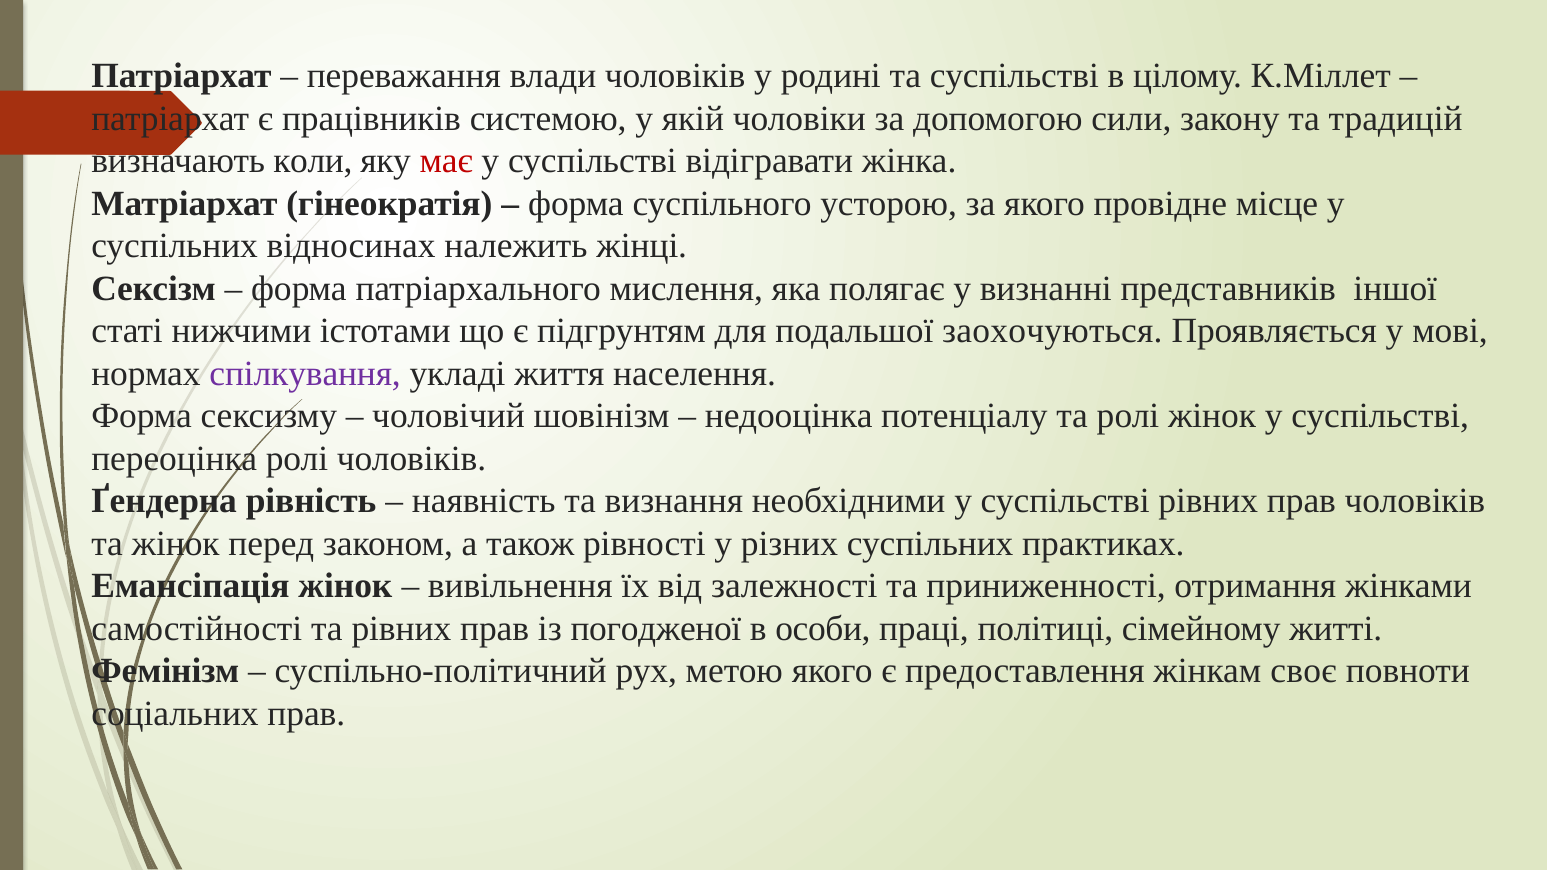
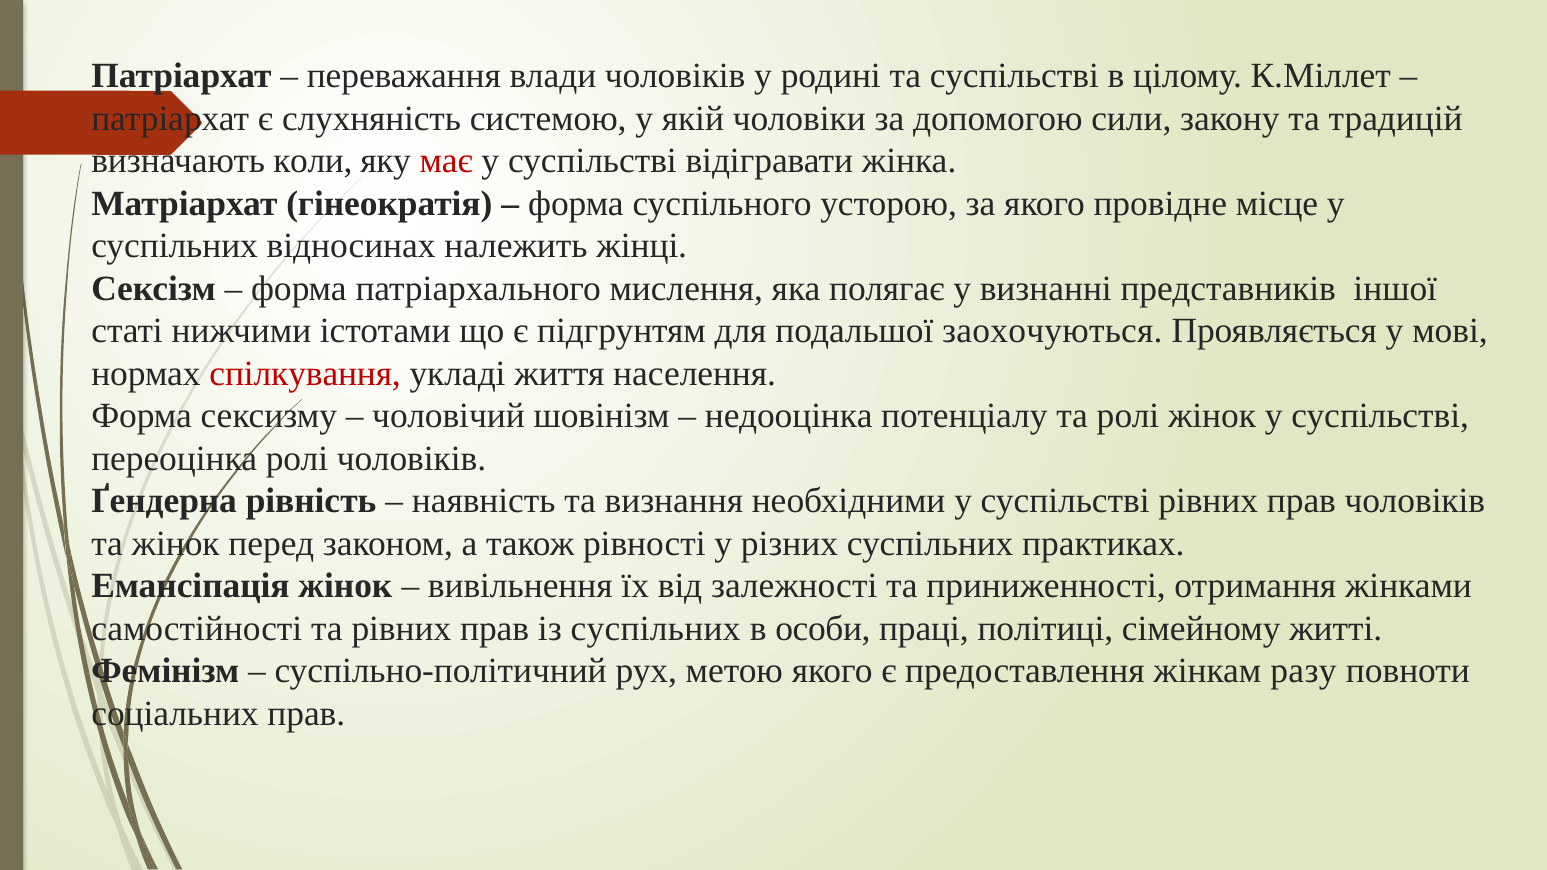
працівників: працівників -> слухняність
спілкування colour: purple -> red
із погодженої: погодженої -> суспільних
своє: своє -> разу
